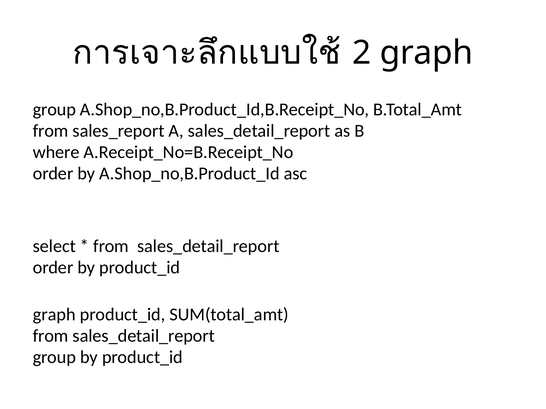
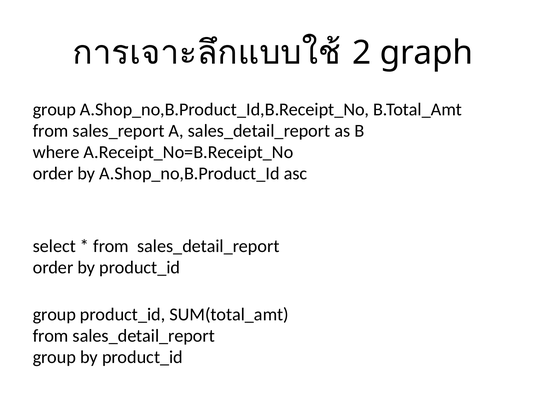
graph at (54, 315): graph -> group
